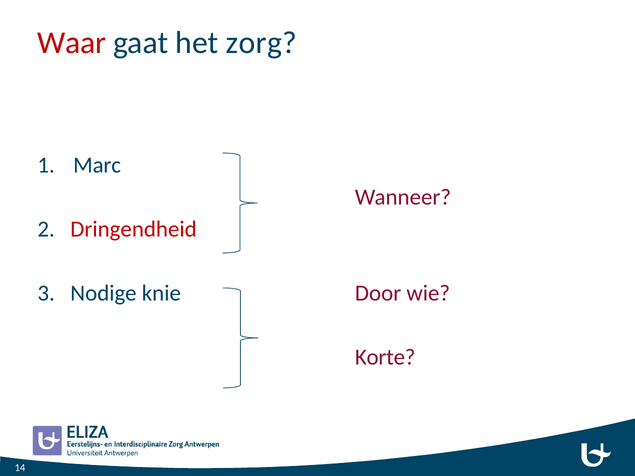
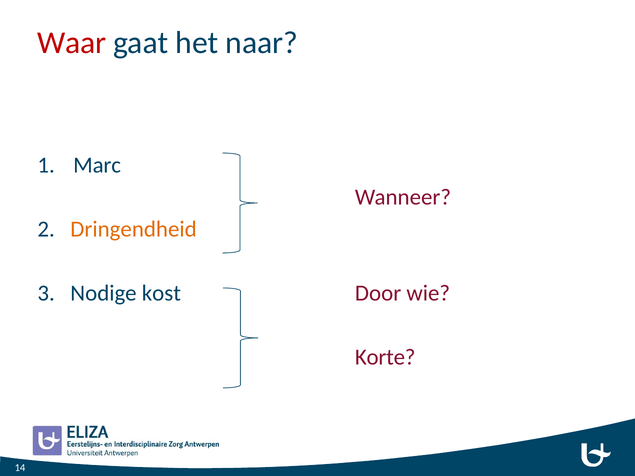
zorg: zorg -> naar
Dringendheid colour: red -> orange
knie: knie -> kost
